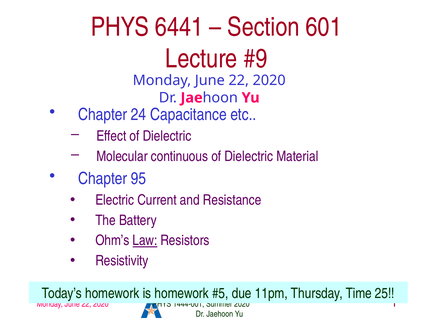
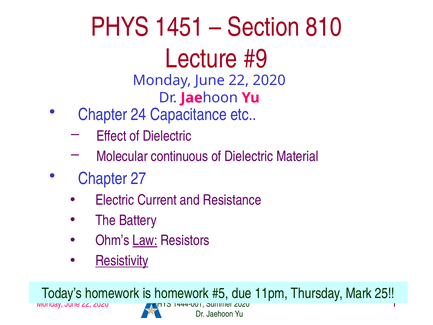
6441: 6441 -> 1451
601: 601 -> 810
95: 95 -> 27
Resistivity underline: none -> present
Time: Time -> Mark
